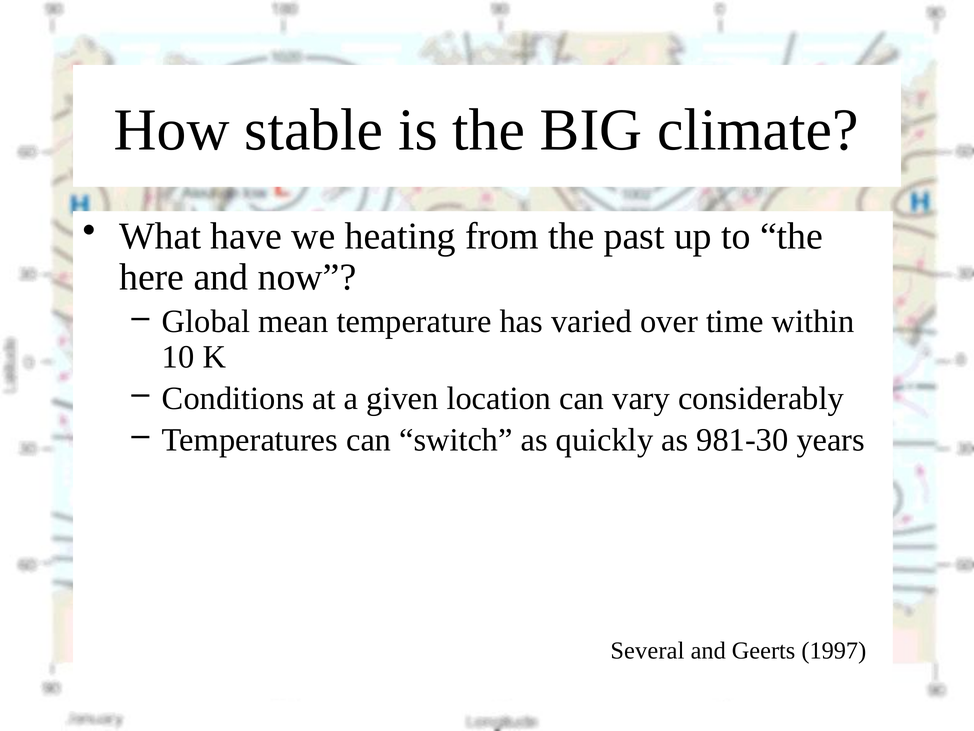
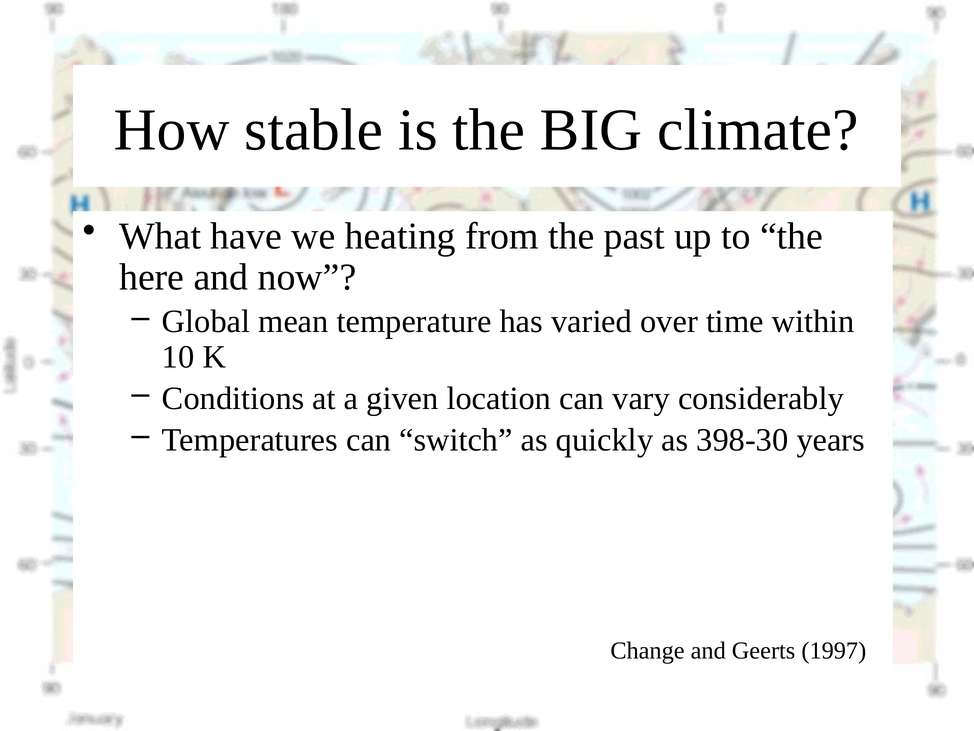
981-30: 981-30 -> 398-30
Several: Several -> Change
